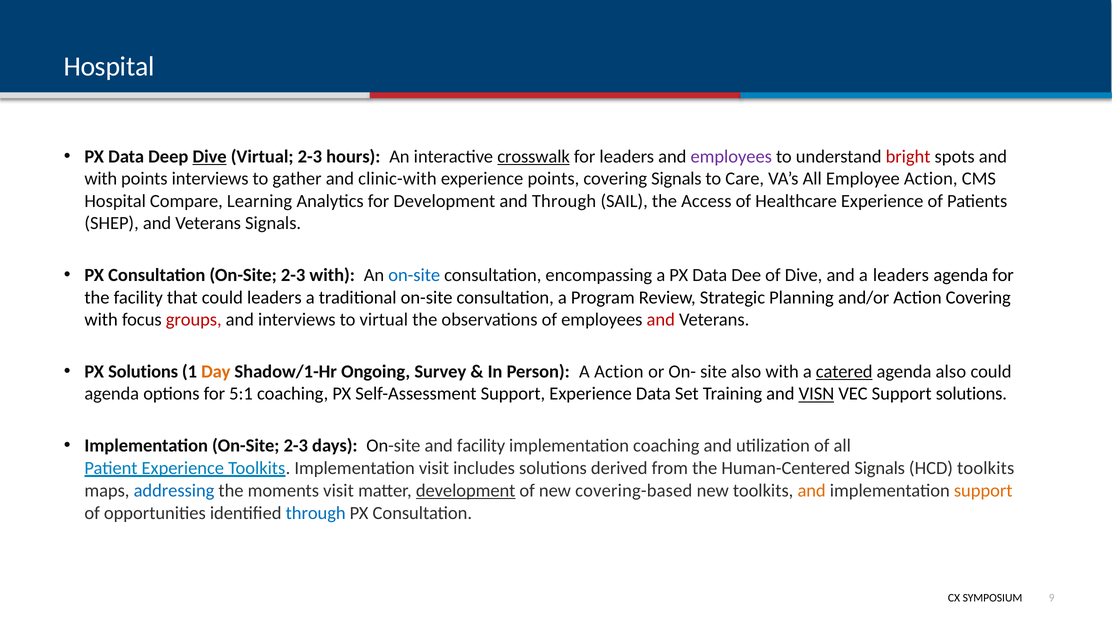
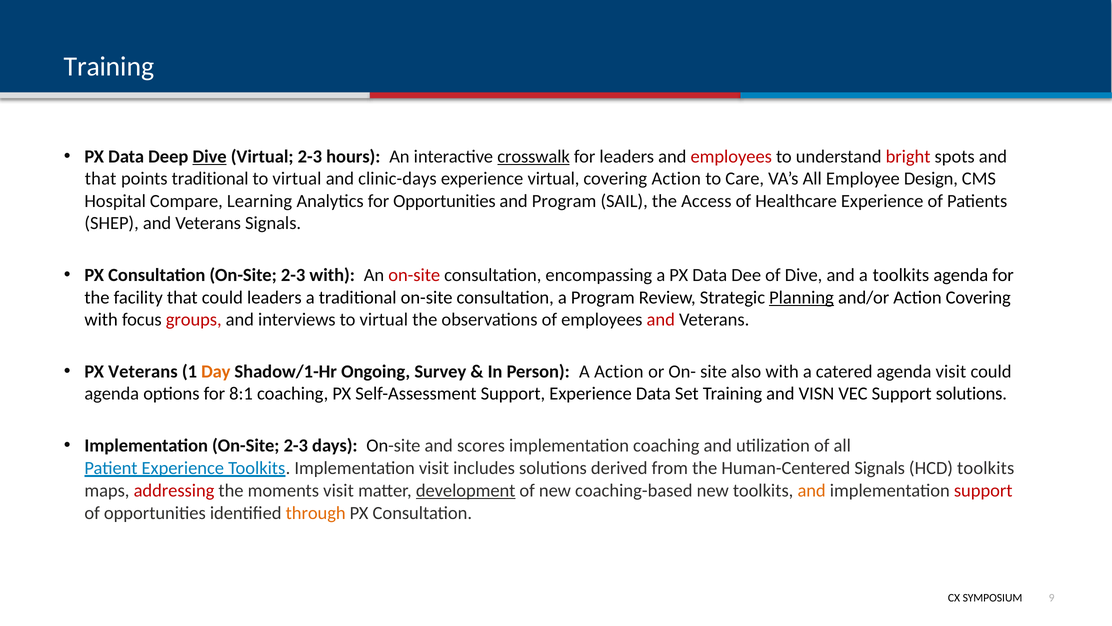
Hospital at (109, 67): Hospital -> Training
employees at (731, 156) colour: purple -> red
with at (101, 179): with -> that
points interviews: interviews -> traditional
gather at (297, 179): gather -> virtual
clinic-with: clinic-with -> clinic-days
experience points: points -> virtual
covering Signals: Signals -> Action
Employee Action: Action -> Design
for Development: Development -> Opportunities
and Through: Through -> Program
on-site at (414, 275) colour: blue -> red
a leaders: leaders -> toolkits
Planning underline: none -> present
PX Solutions: Solutions -> Veterans
catered underline: present -> none
agenda also: also -> visit
5:1: 5:1 -> 8:1
VISN underline: present -> none
and facility: facility -> scores
addressing colour: blue -> red
covering-based: covering-based -> coaching-based
support at (983, 490) colour: orange -> red
through at (316, 513) colour: blue -> orange
